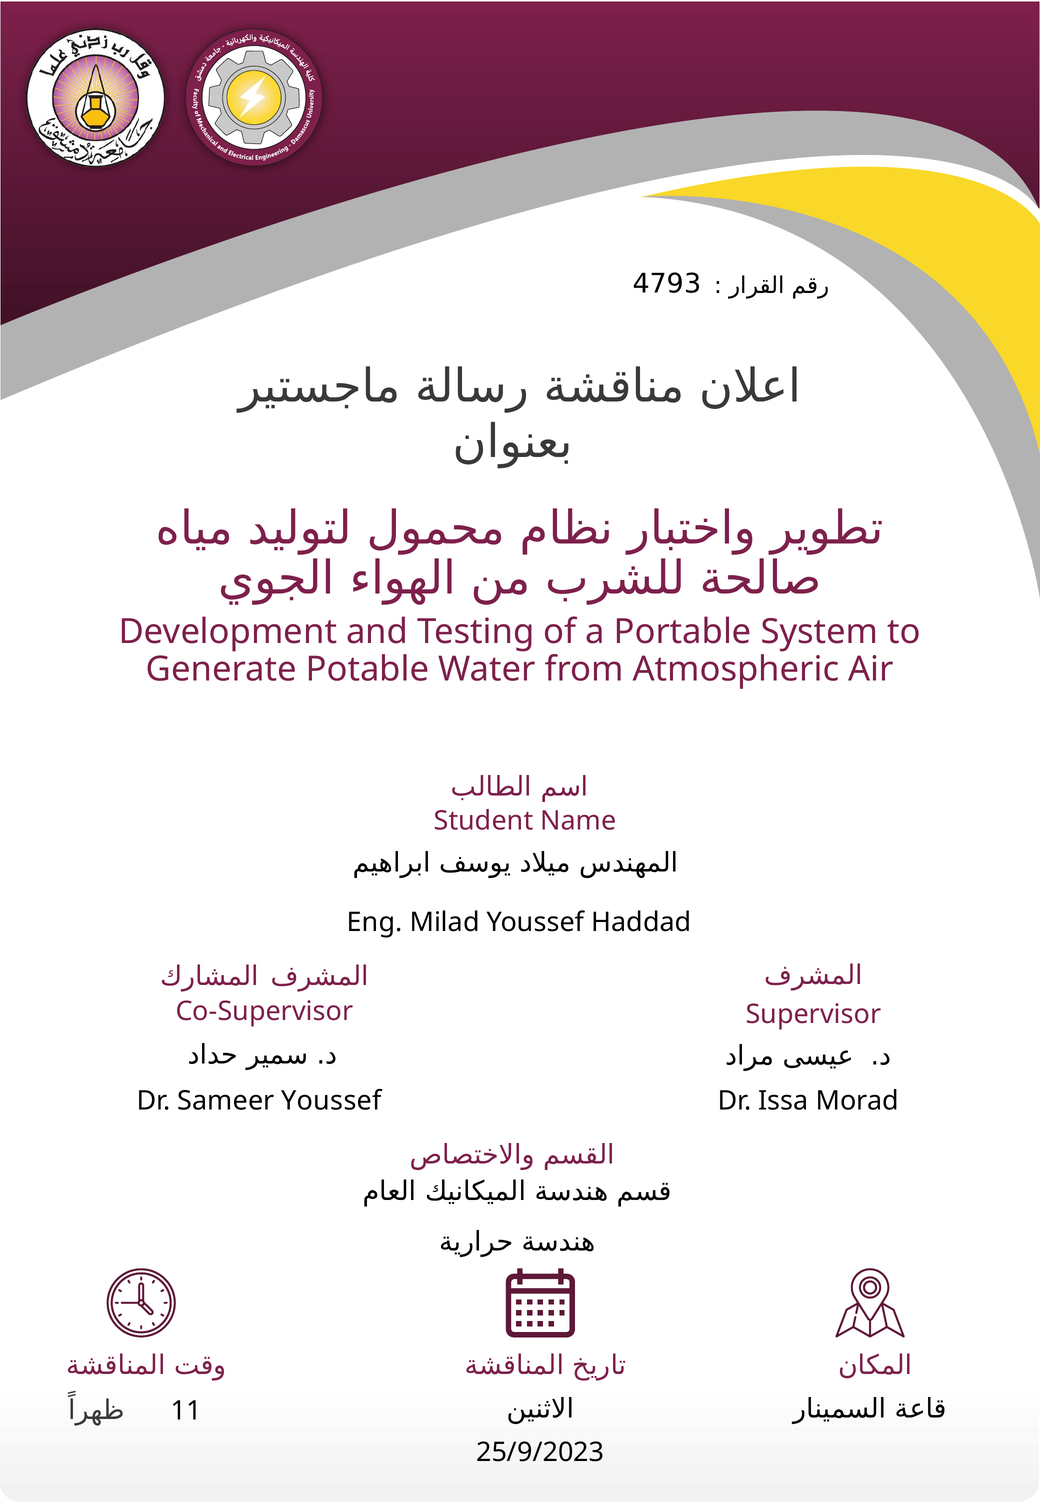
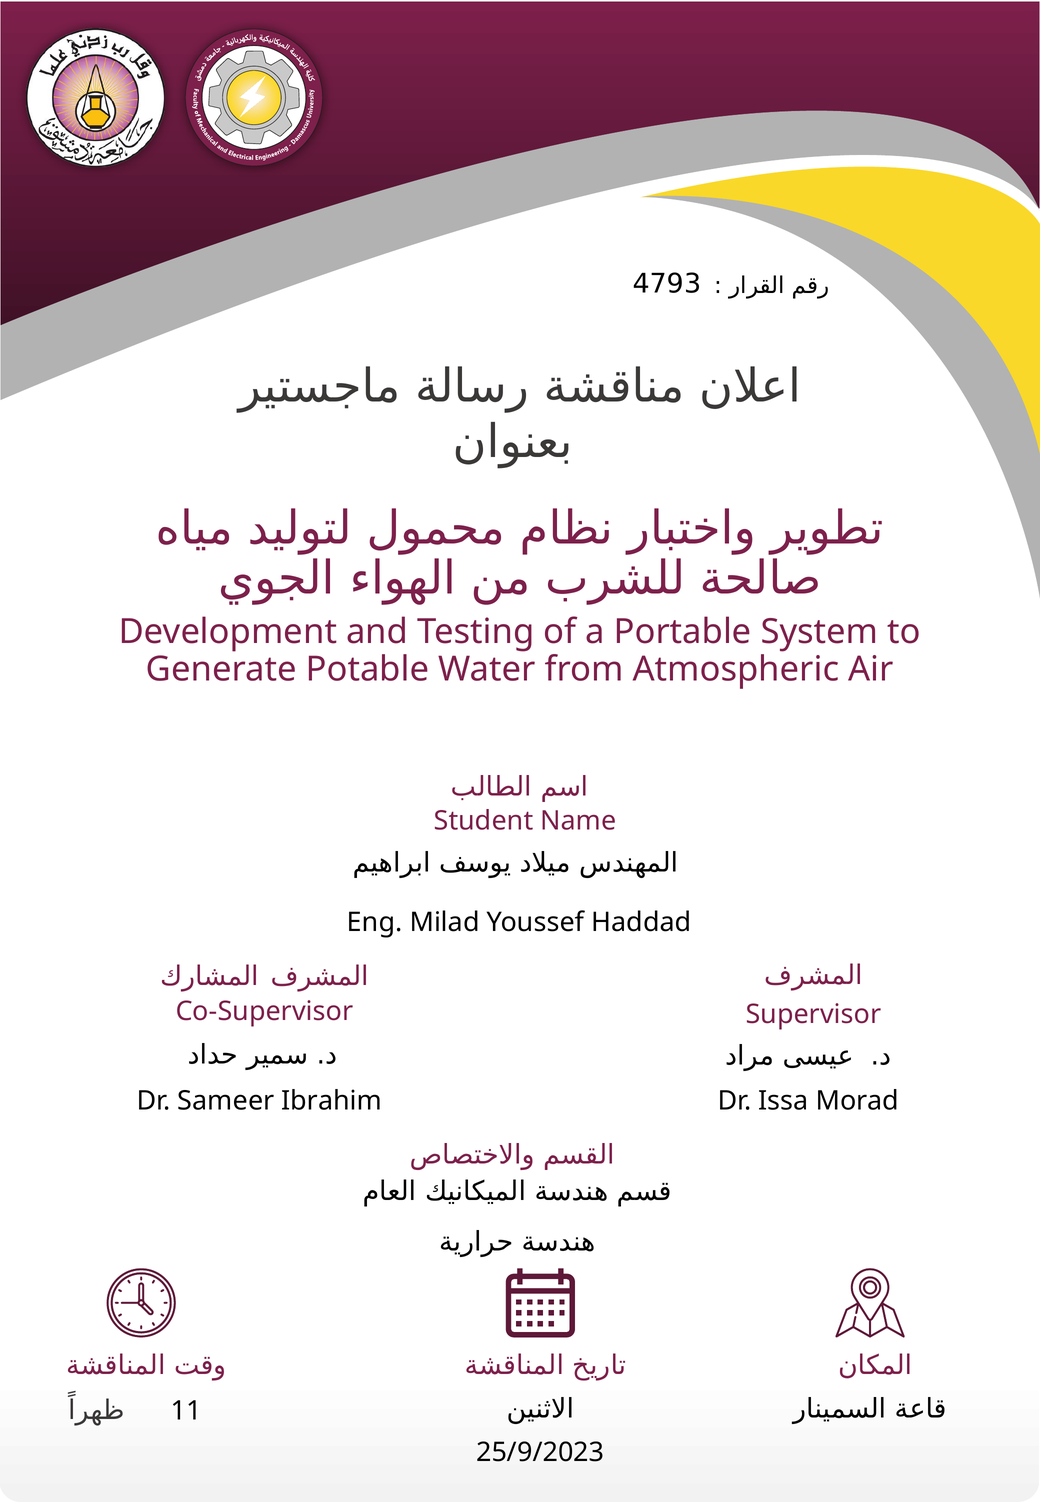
Sameer Youssef: Youssef -> Ibrahim
